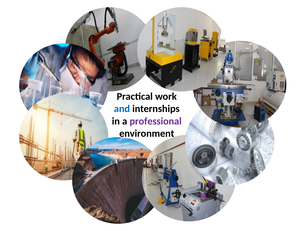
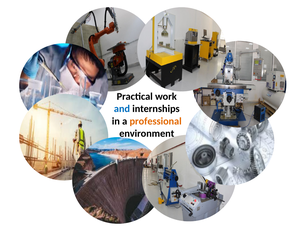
professional colour: purple -> orange
